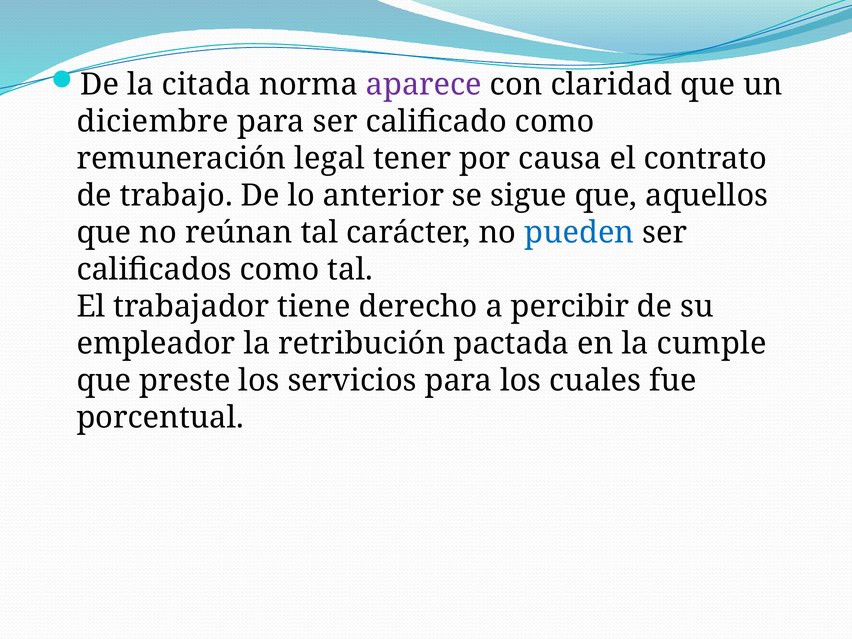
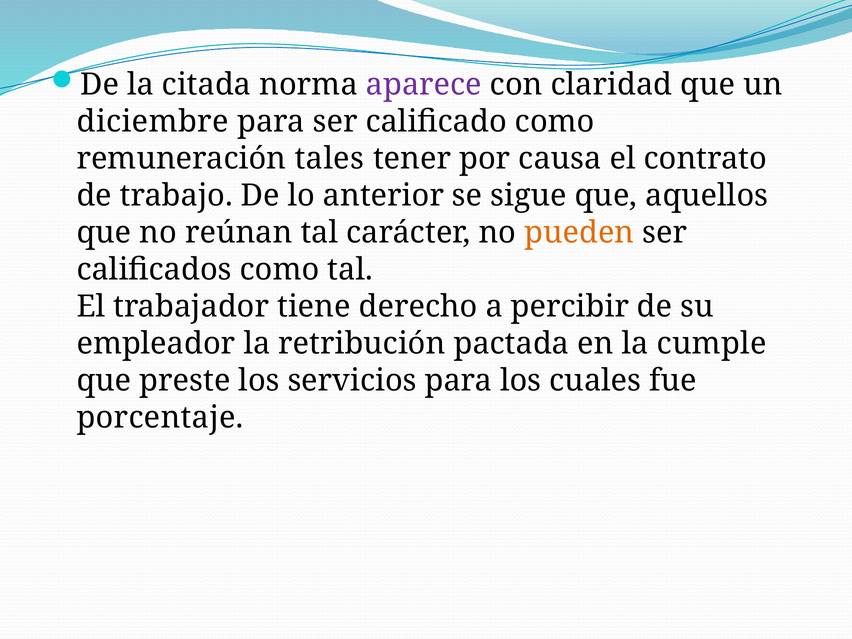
legal: legal -> tales
pueden colour: blue -> orange
porcentual: porcentual -> porcentaje
